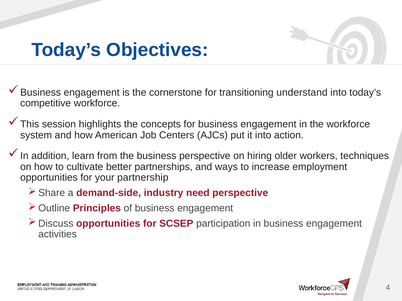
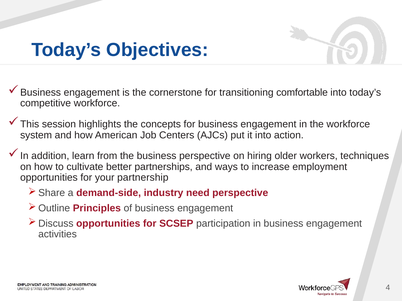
understand: understand -> comfortable
